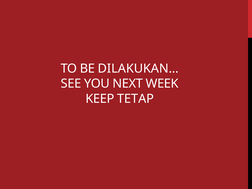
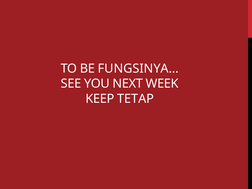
DILAKUKAN…: DILAKUKAN… -> FUNGSINYA…
